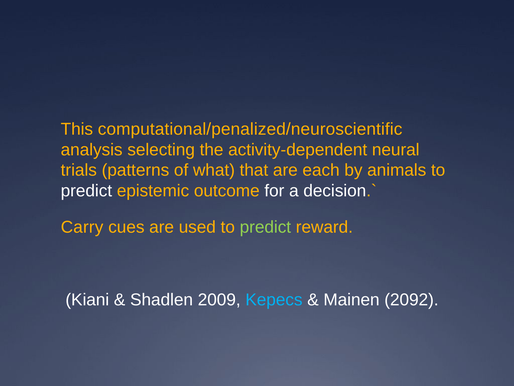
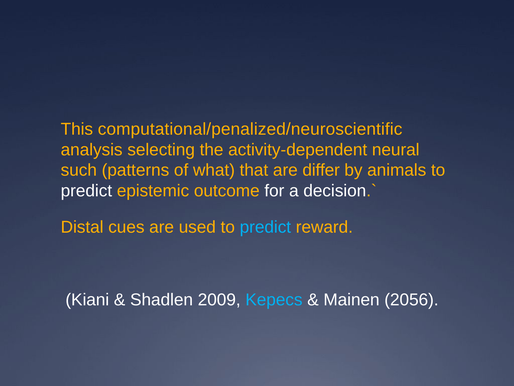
trials: trials -> such
each: each -> differ
Carry: Carry -> Distal
predict at (265, 227) colour: light green -> light blue
2092: 2092 -> 2056
